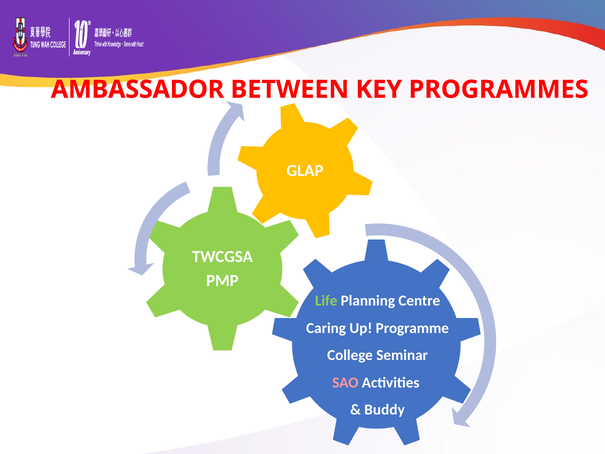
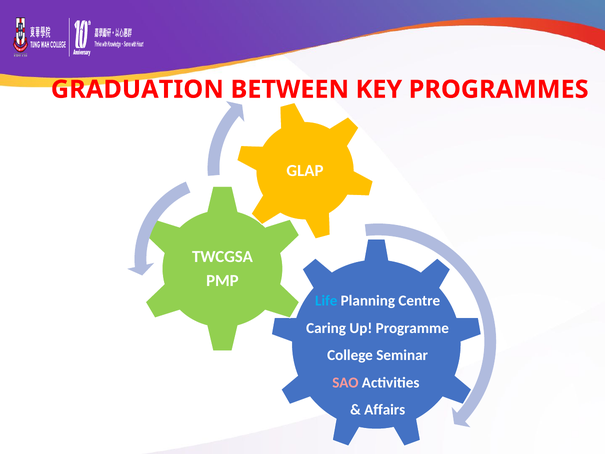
AMBASSADOR: AMBASSADOR -> GRADUATION
Life colour: light green -> light blue
Buddy: Buddy -> Affairs
